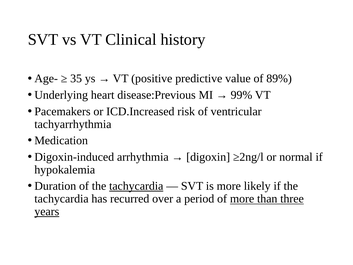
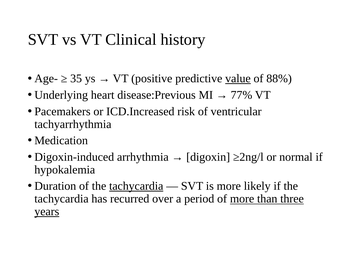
value underline: none -> present
89%: 89% -> 88%
99%: 99% -> 77%
